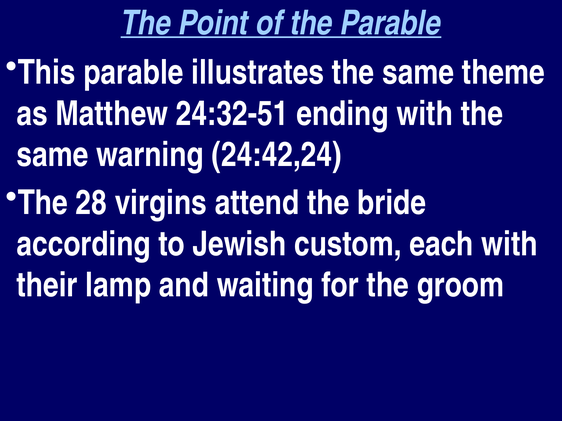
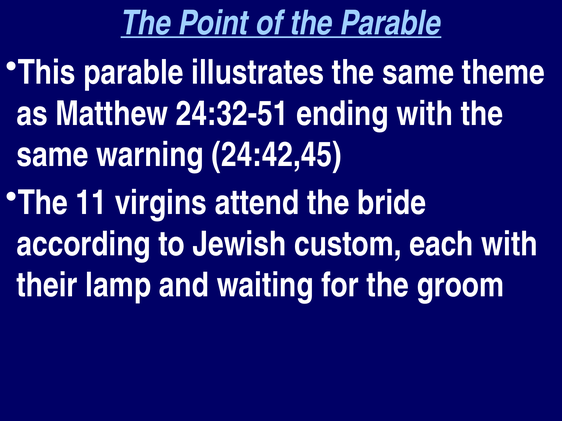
24:42,24: 24:42,24 -> 24:42,45
28: 28 -> 11
